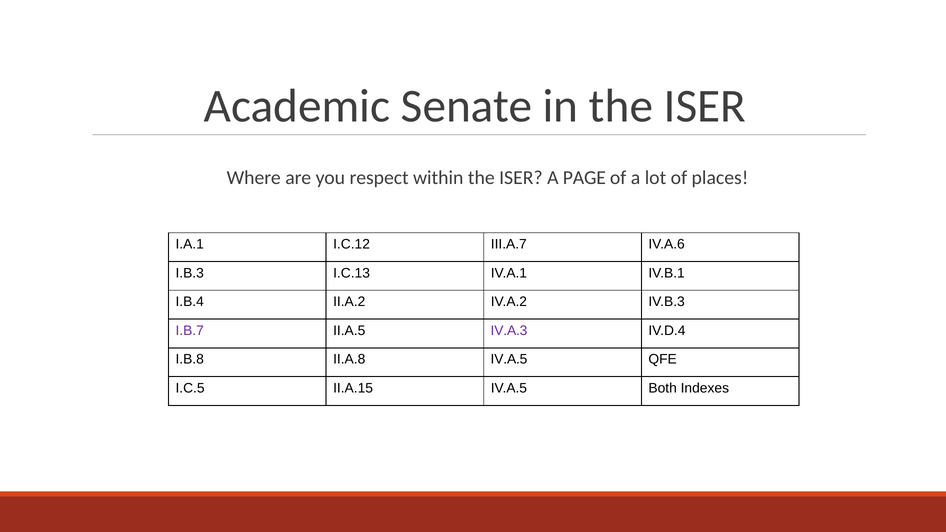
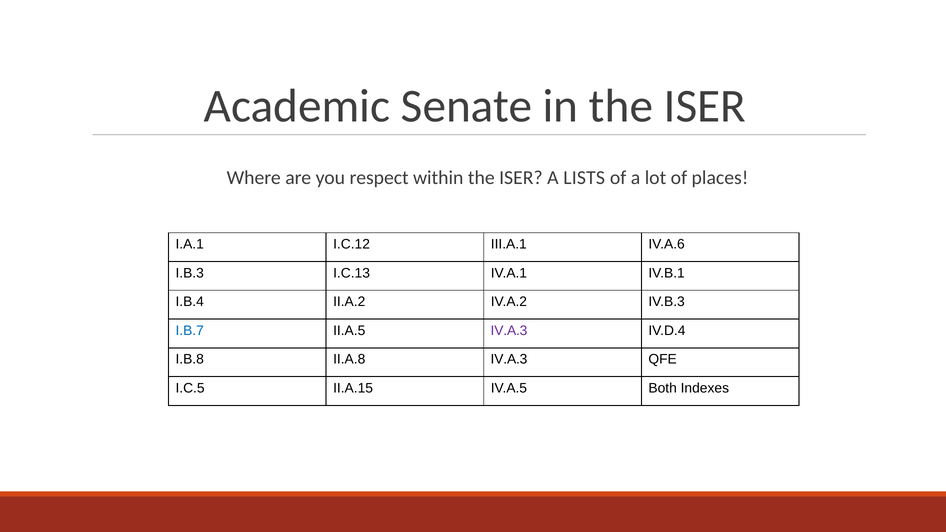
PAGE: PAGE -> LISTS
III.A.7: III.A.7 -> III.A.1
I.B.7 colour: purple -> blue
II.A.8 IV.A.5: IV.A.5 -> IV.A.3
